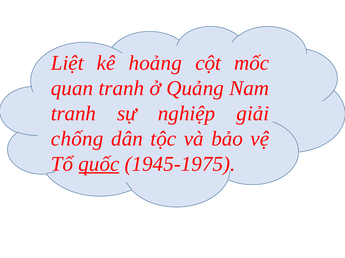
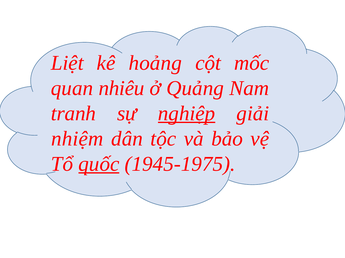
quan tranh: tranh -> nhiêu
nghiệp underline: none -> present
chống: chống -> nhiệm
